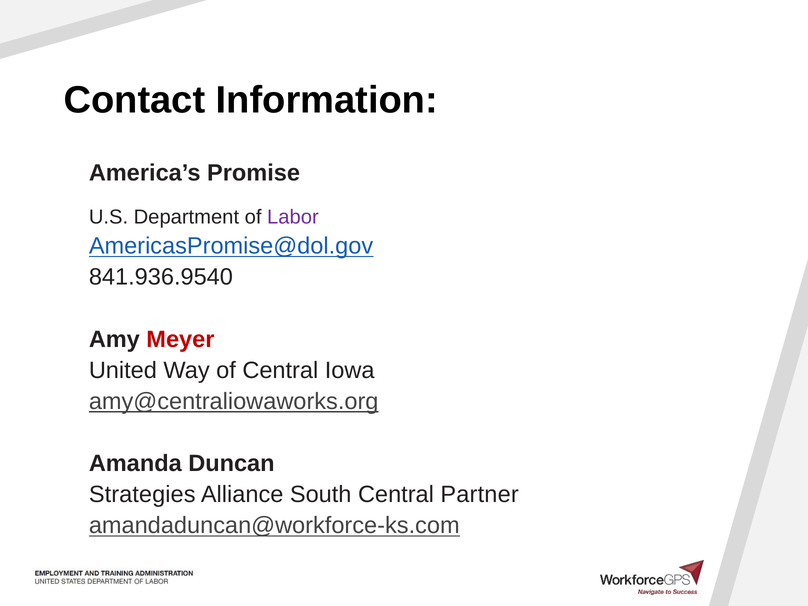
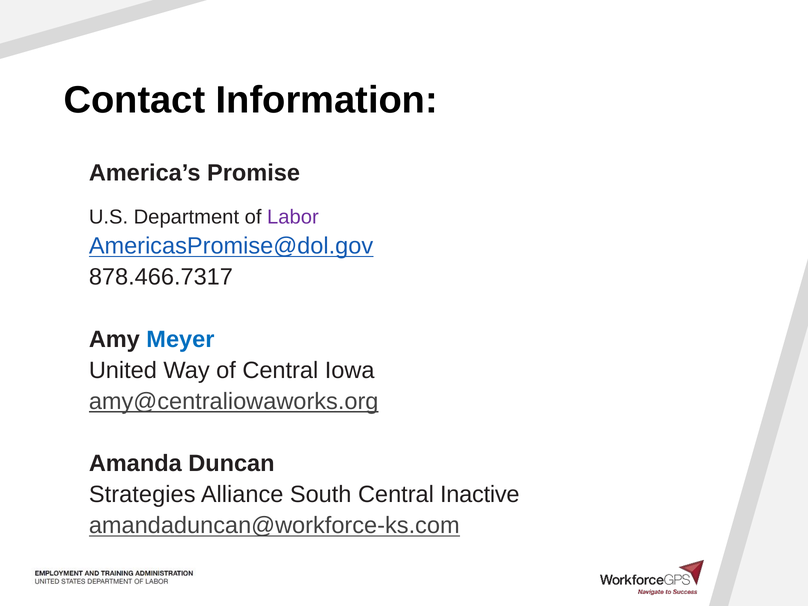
841.936.9540: 841.936.9540 -> 878.466.7317
Meyer colour: red -> blue
Partner: Partner -> Inactive
